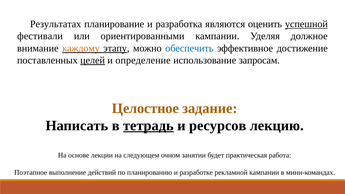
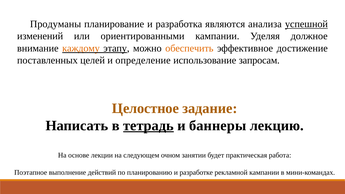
Результатах: Результатах -> Продуманы
оценить: оценить -> анализа
фестивали: фестивали -> изменений
обеспечить colour: blue -> orange
целей underline: present -> none
ресурсов: ресурсов -> баннеры
